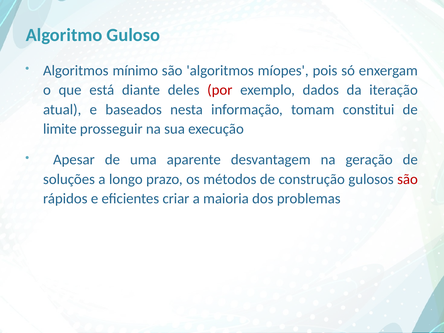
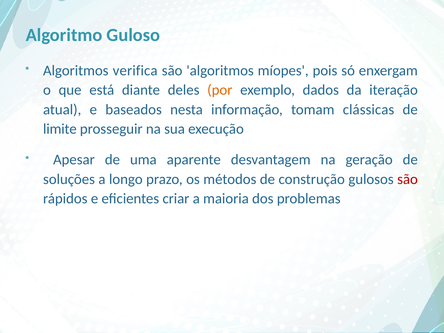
mínimo: mínimo -> verifica
por colour: red -> orange
constitui: constitui -> clássicas
